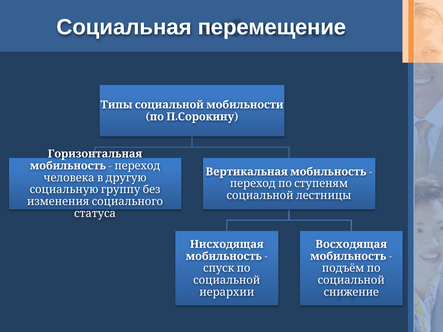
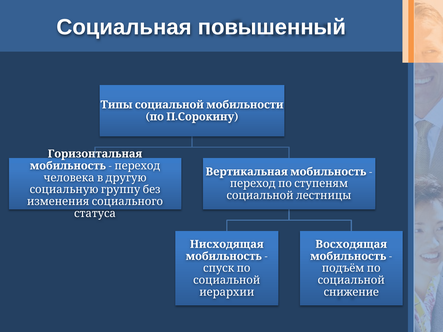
перемещение: перемещение -> повышенный
